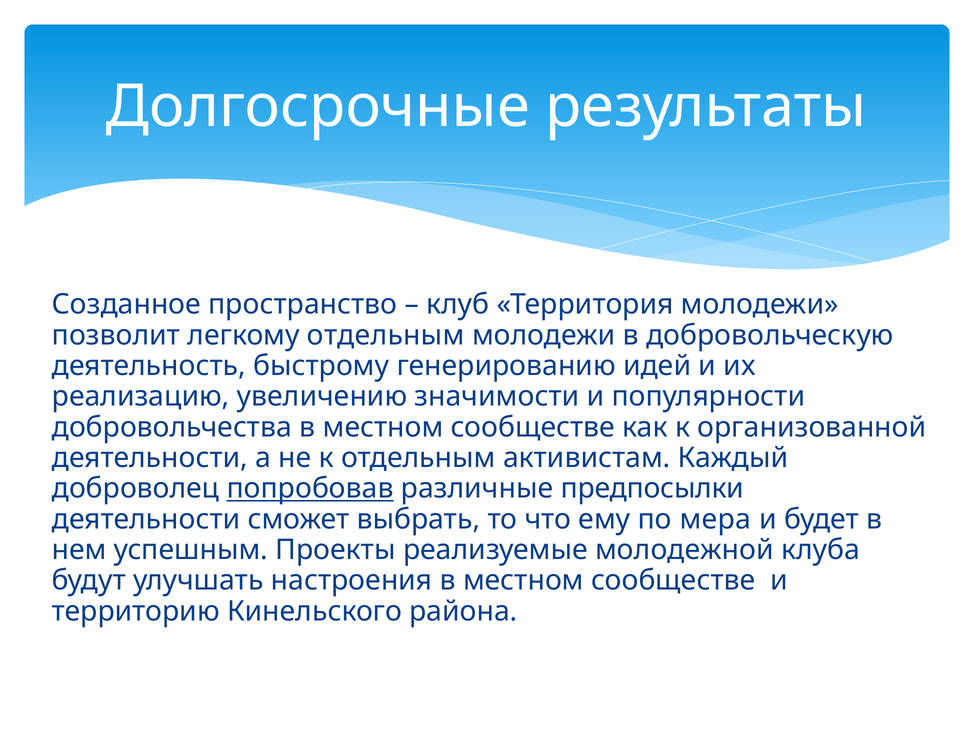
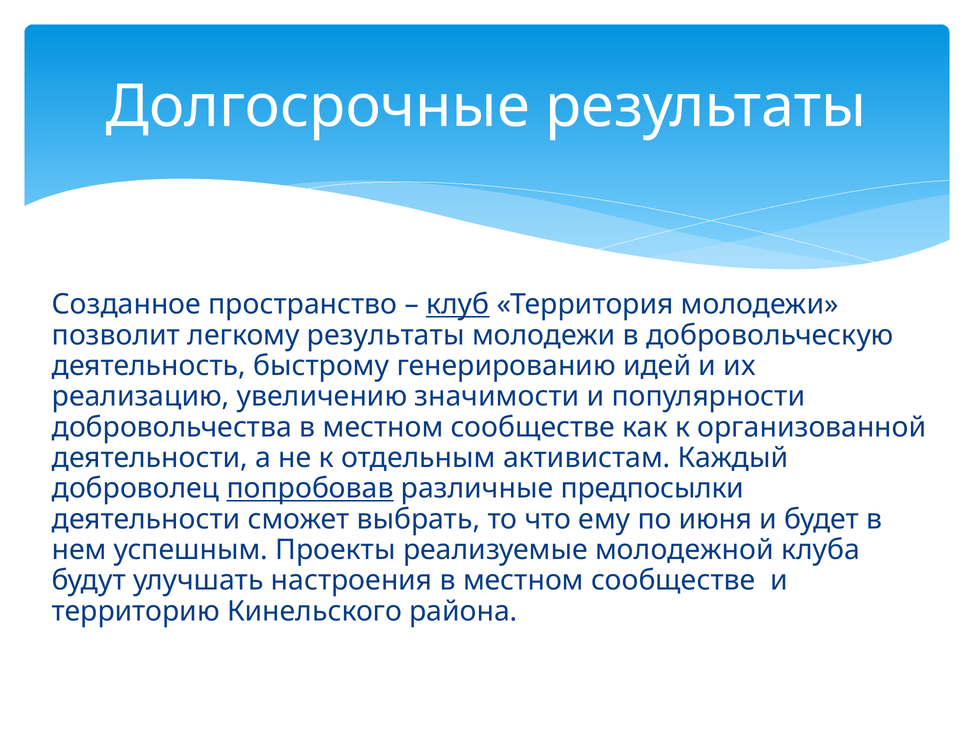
клуб underline: none -> present
легкому отдельным: отдельным -> результаты
мера: мера -> июня
